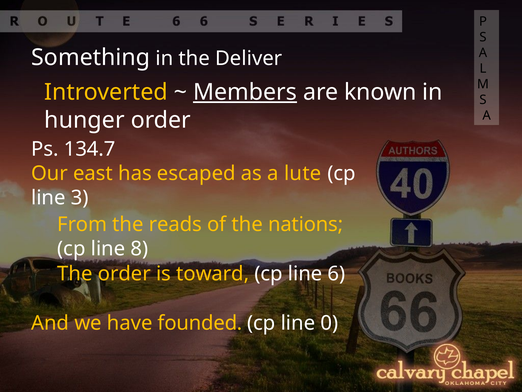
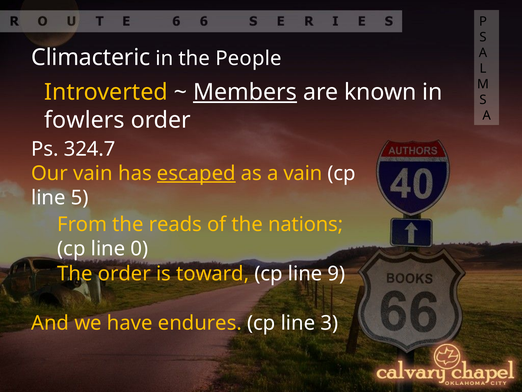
Something: Something -> Climacteric
Deliver: Deliver -> People
hunger: hunger -> fowlers
134.7: 134.7 -> 324.7
Our east: east -> vain
escaped underline: none -> present
a lute: lute -> vain
3: 3 -> 5
8: 8 -> 0
6: 6 -> 9
founded: founded -> endures
0: 0 -> 3
